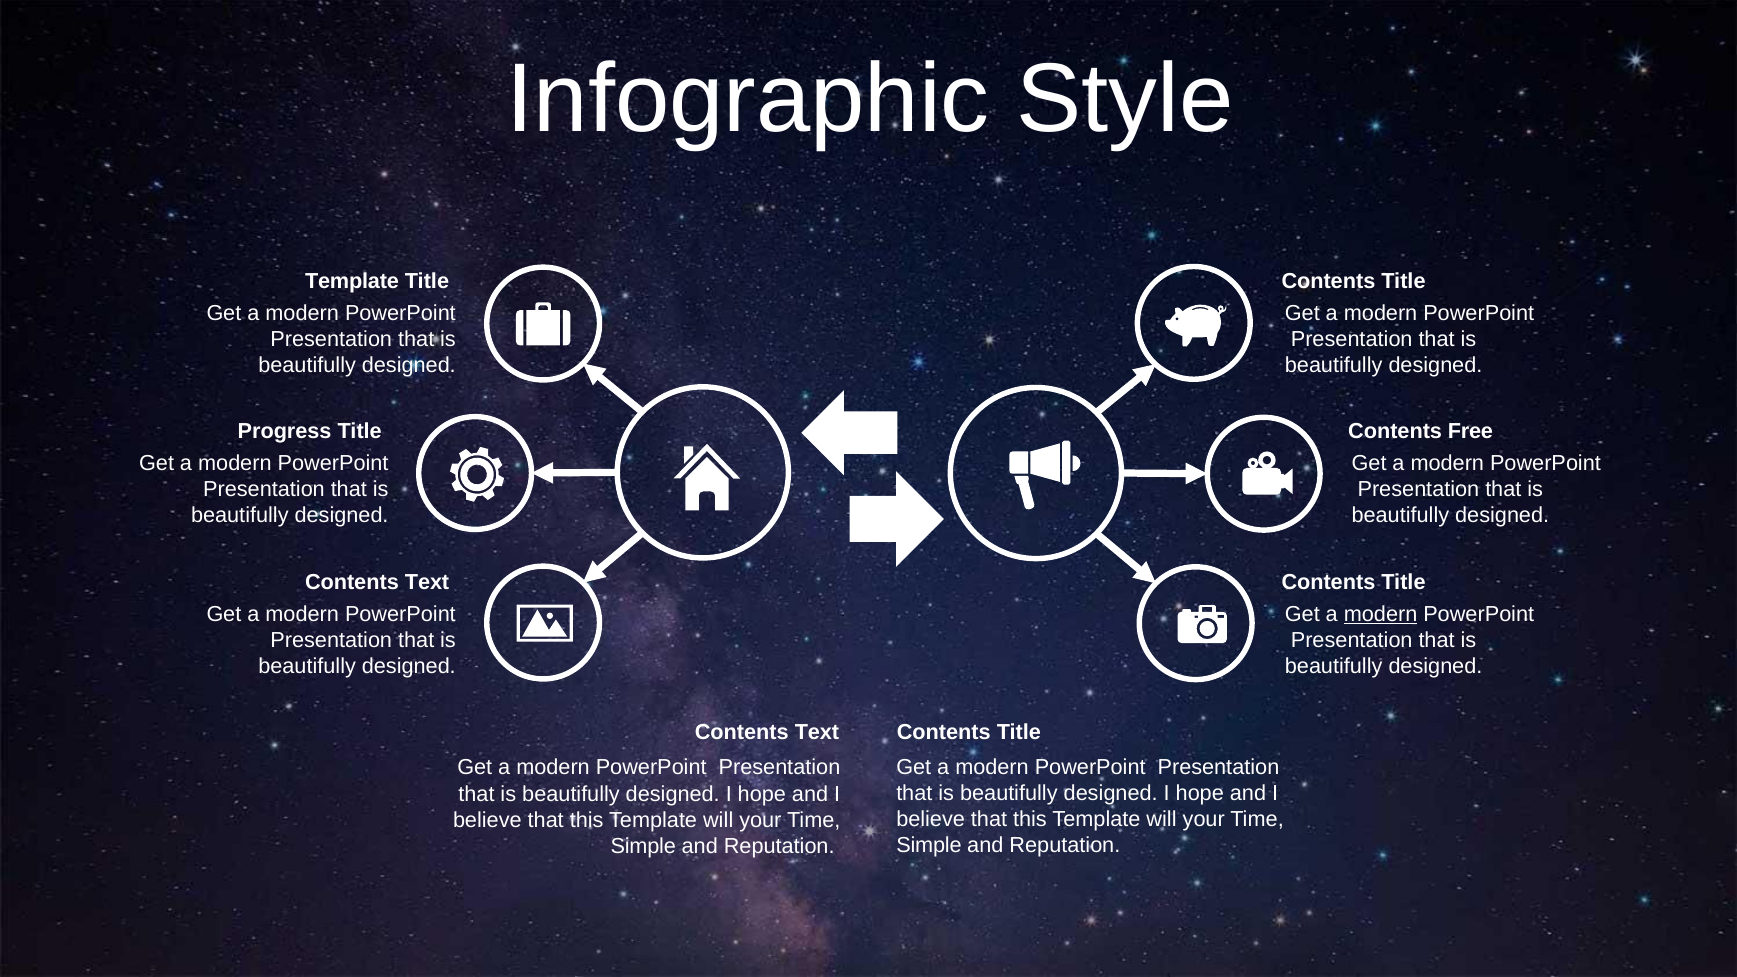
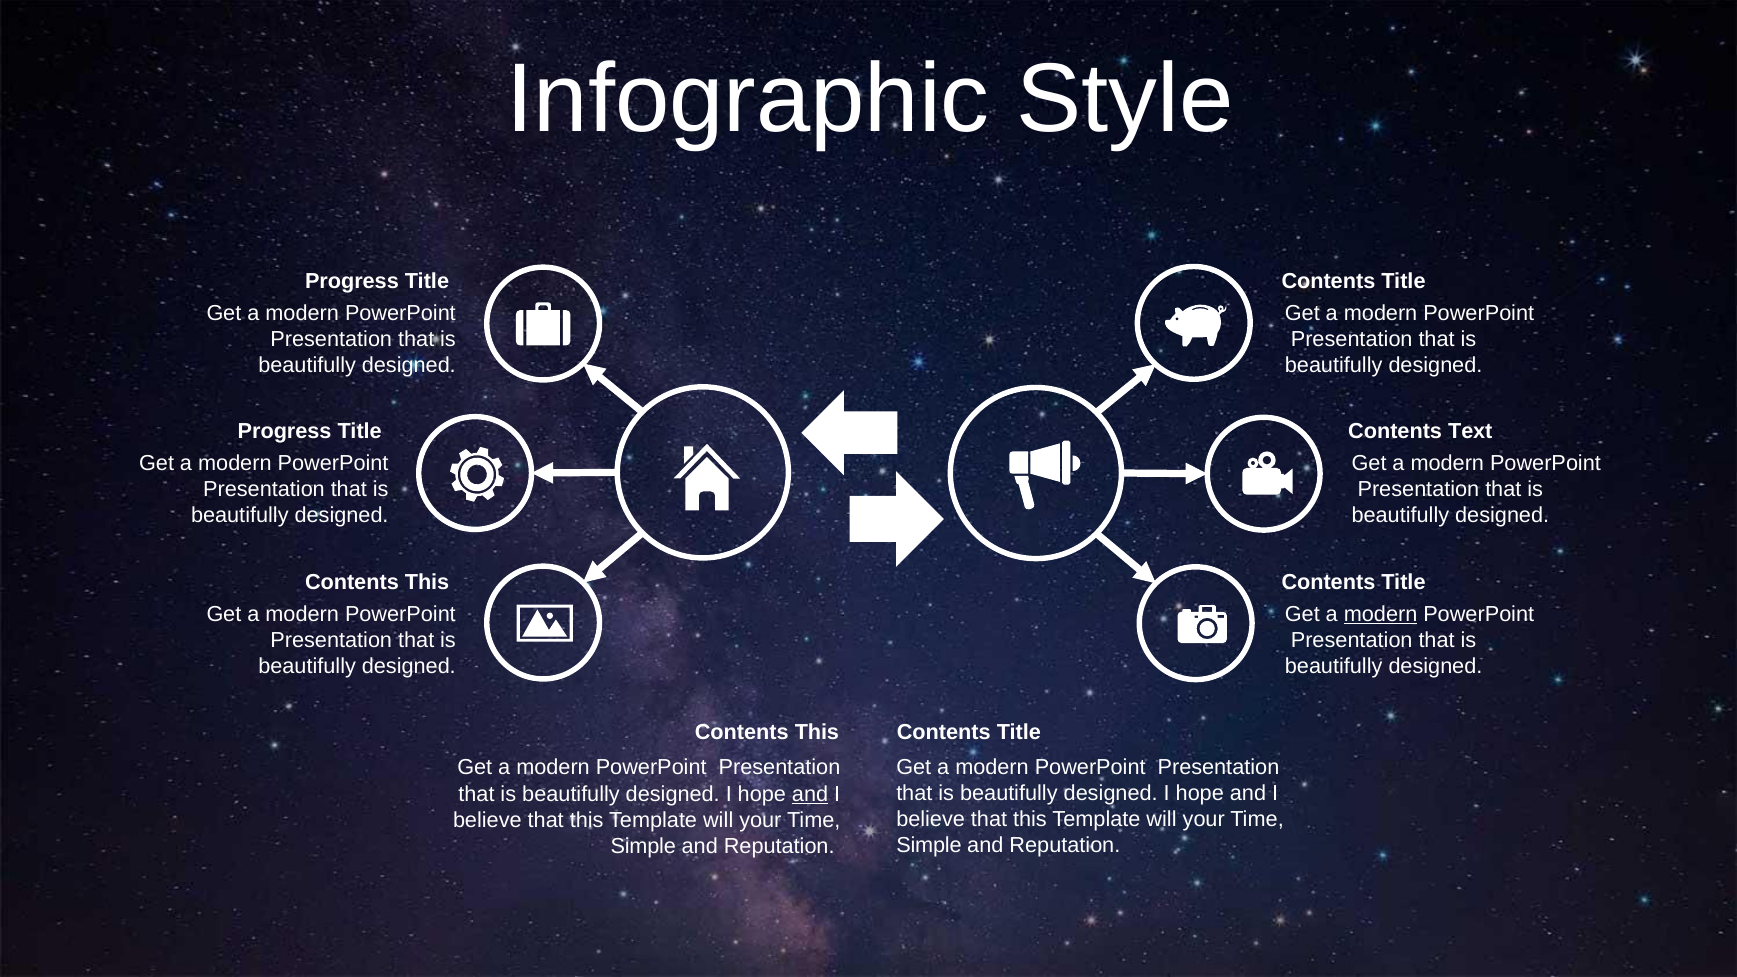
Template at (352, 282): Template -> Progress
Free: Free -> Text
Text at (427, 582): Text -> This
Text at (817, 733): Text -> This
and at (810, 794) underline: none -> present
